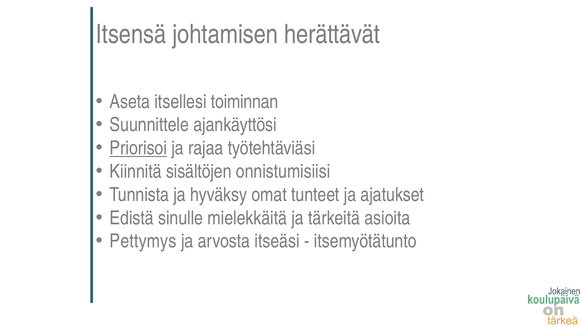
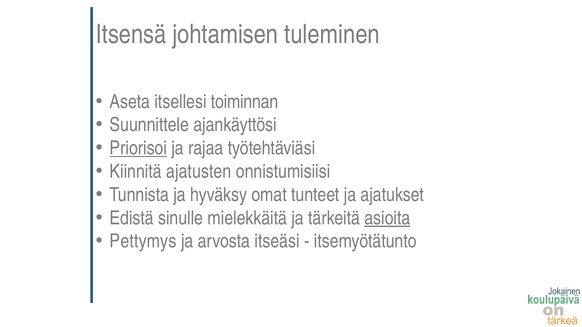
herättävät: herättävät -> tuleminen
sisältöjen: sisältöjen -> ajatusten
asioita underline: none -> present
